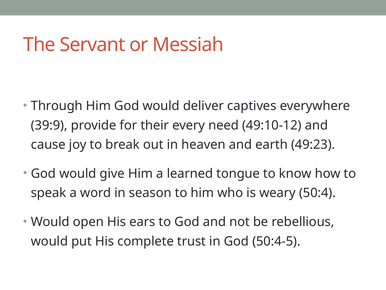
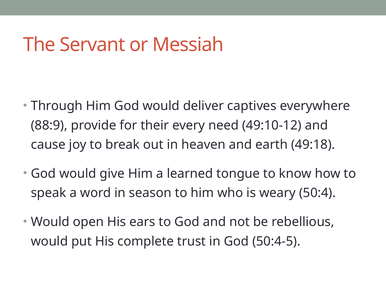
39:9: 39:9 -> 88:9
49:23: 49:23 -> 49:18
